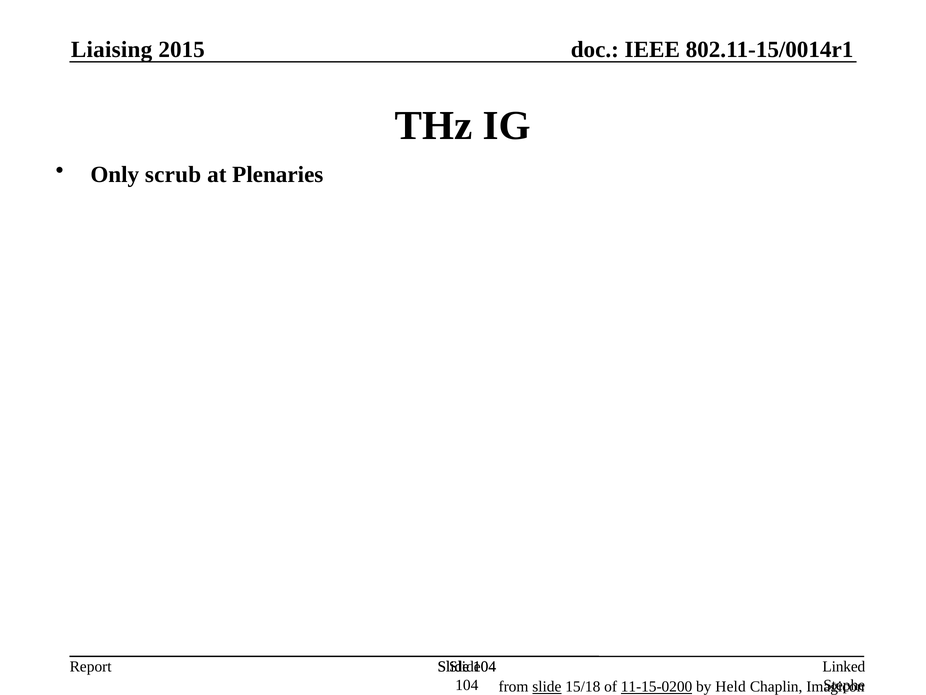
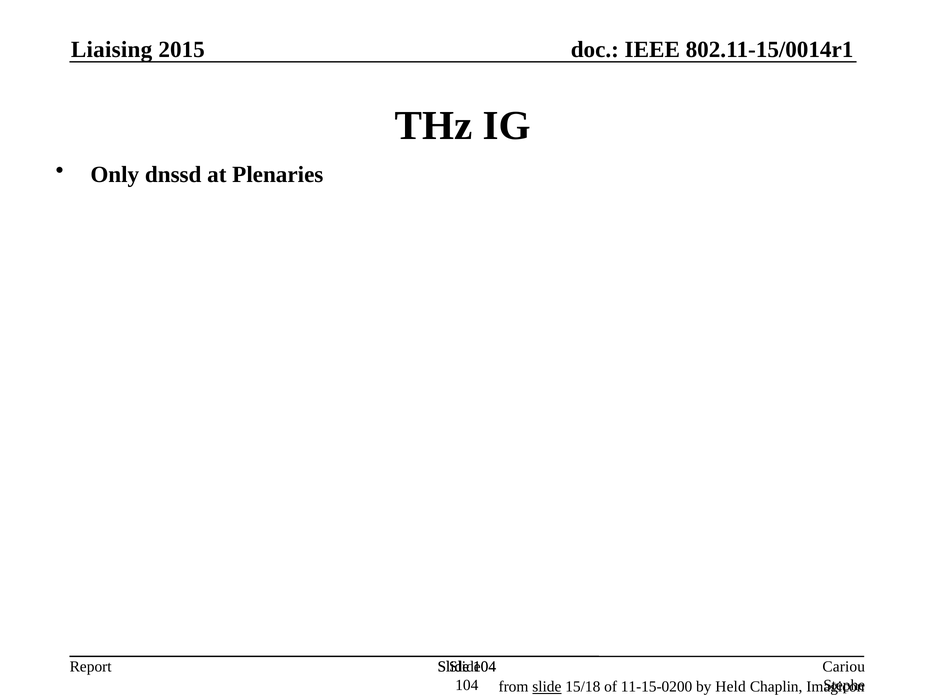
scrub: scrub -> dnssd
Linked: Linked -> Cariou
11-15-0200 underline: present -> none
